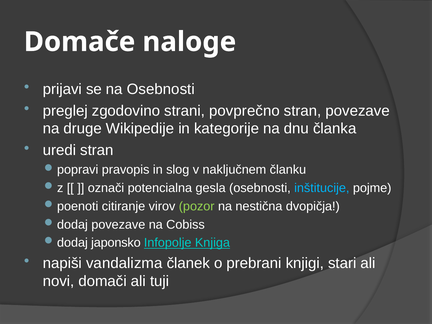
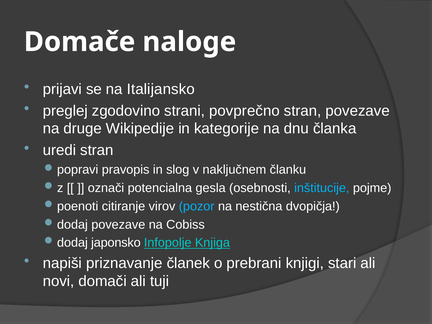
na Osebnosti: Osebnosti -> Italijansko
pozor colour: light green -> light blue
vandalizma: vandalizma -> priznavanje
